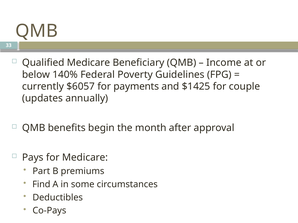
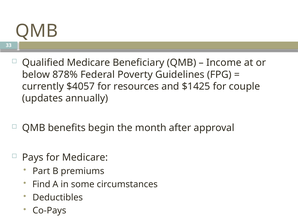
140%: 140% -> 878%
$6057: $6057 -> $4057
payments: payments -> resources
